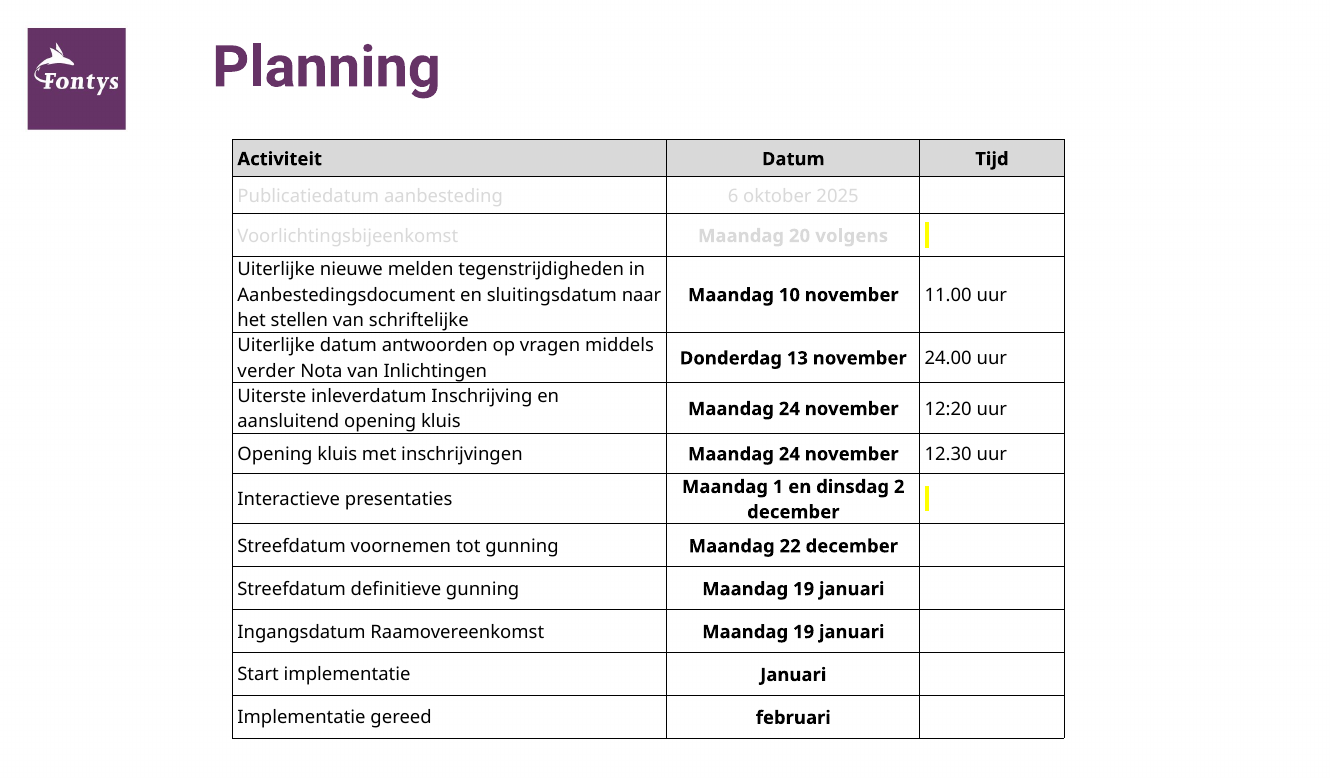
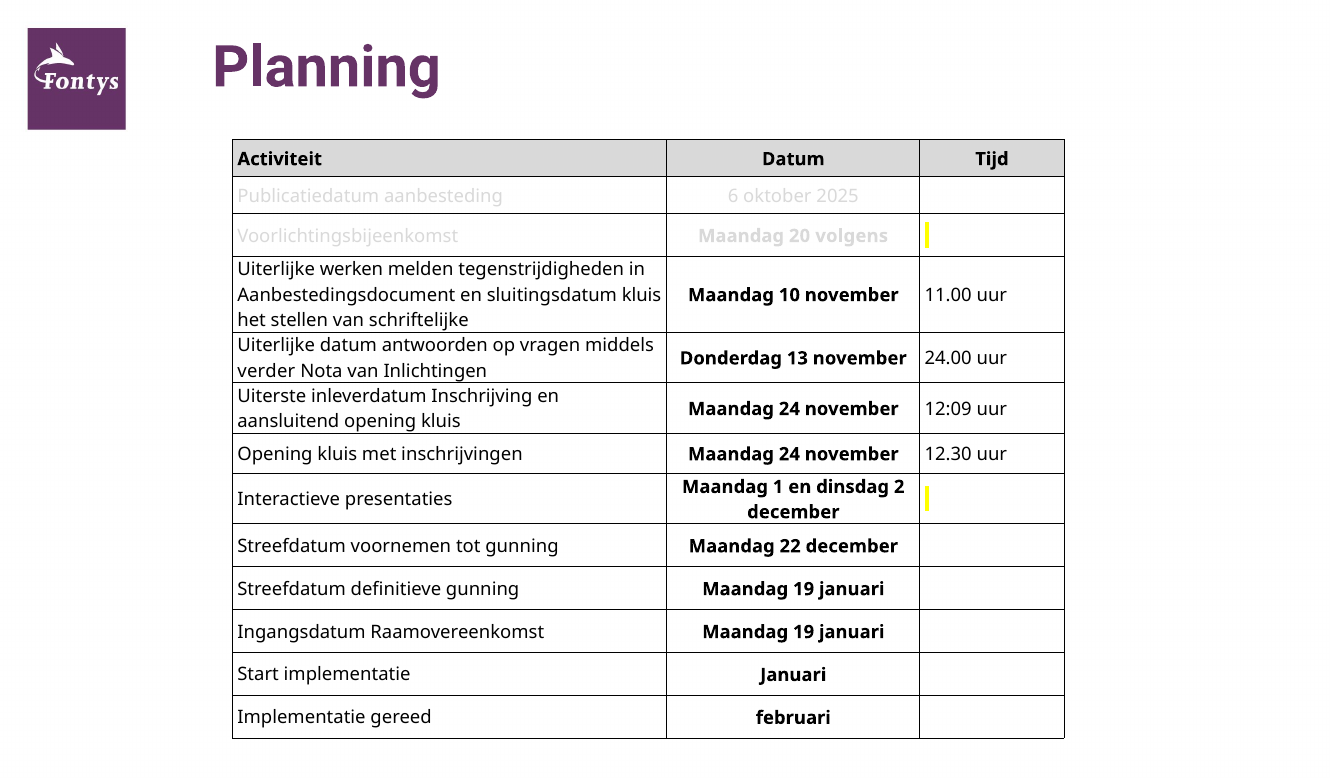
nieuwe: nieuwe -> werken
sluitingsdatum naar: naar -> kluis
12:20: 12:20 -> 12:09
